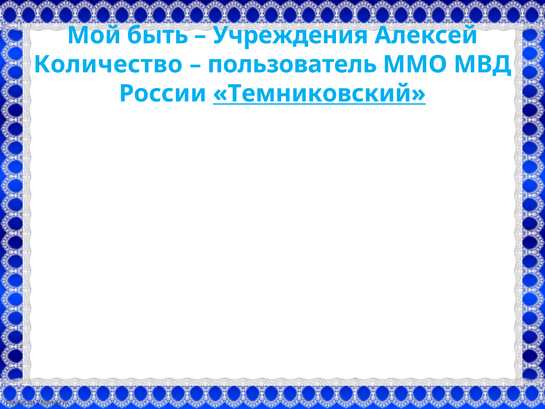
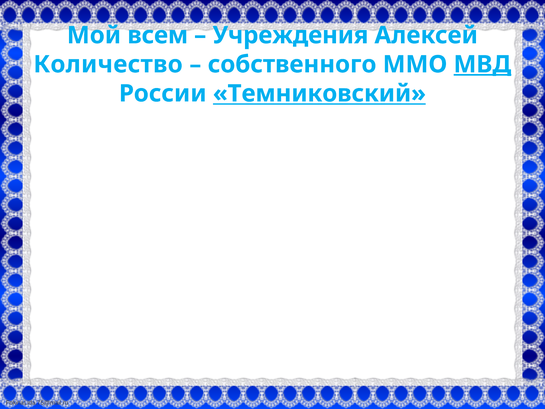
быть: быть -> всем
пользователь: пользователь -> собственного
МВД underline: none -> present
